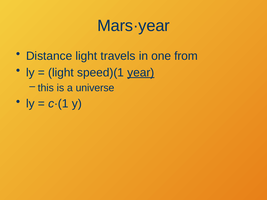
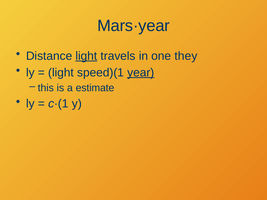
light at (86, 56) underline: none -> present
from: from -> they
universe: universe -> estimate
